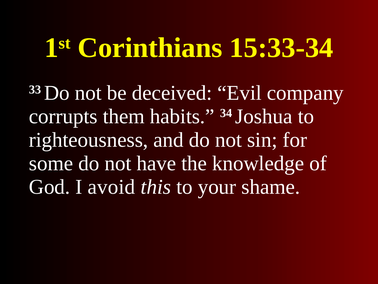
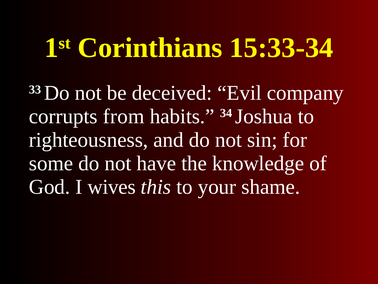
them: them -> from
avoid: avoid -> wives
